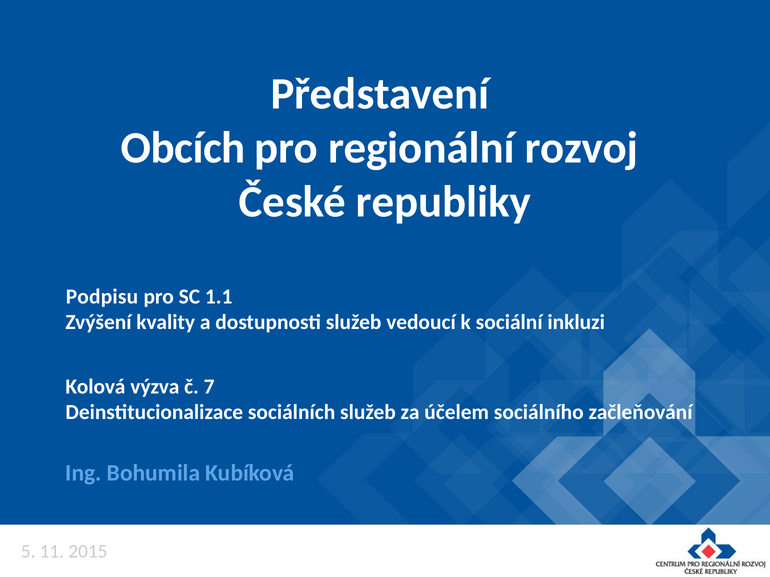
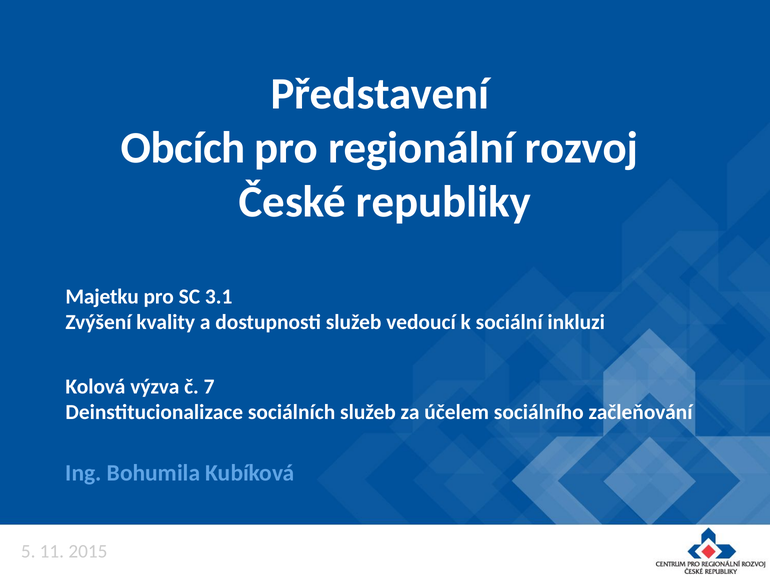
Podpisu: Podpisu -> Majetku
1.1: 1.1 -> 3.1
